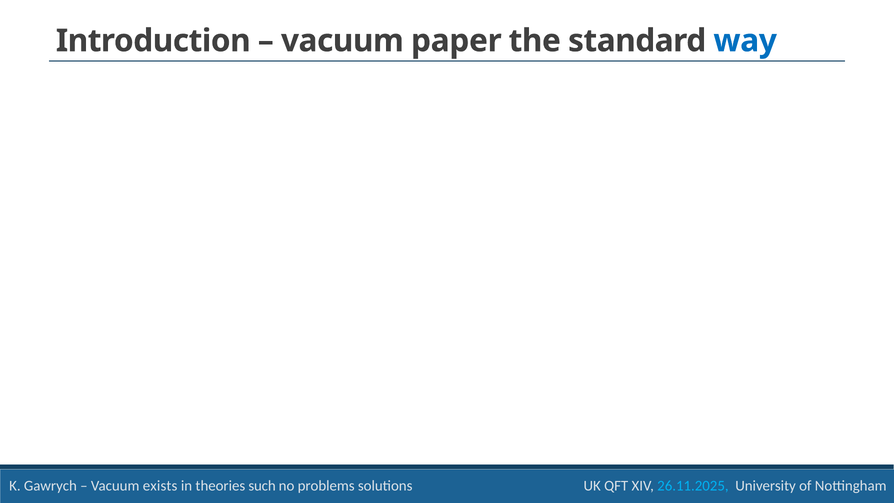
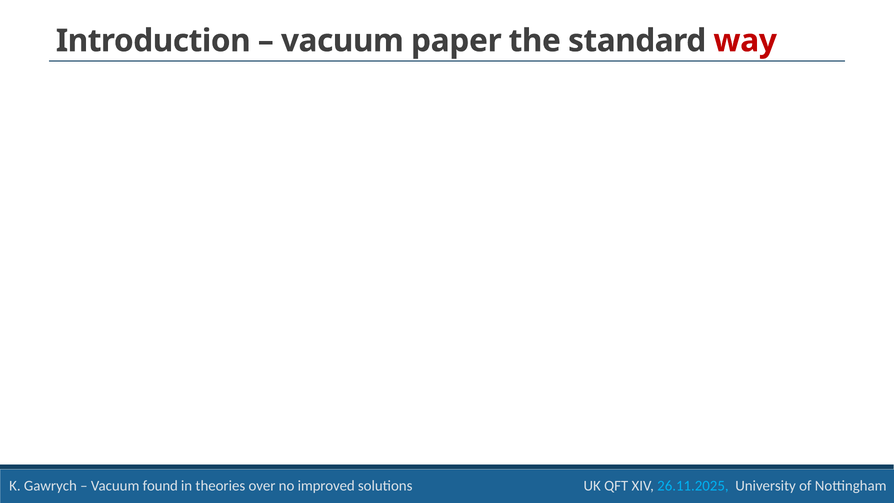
way colour: blue -> red
exists: exists -> found
such: such -> over
problems: problems -> improved
